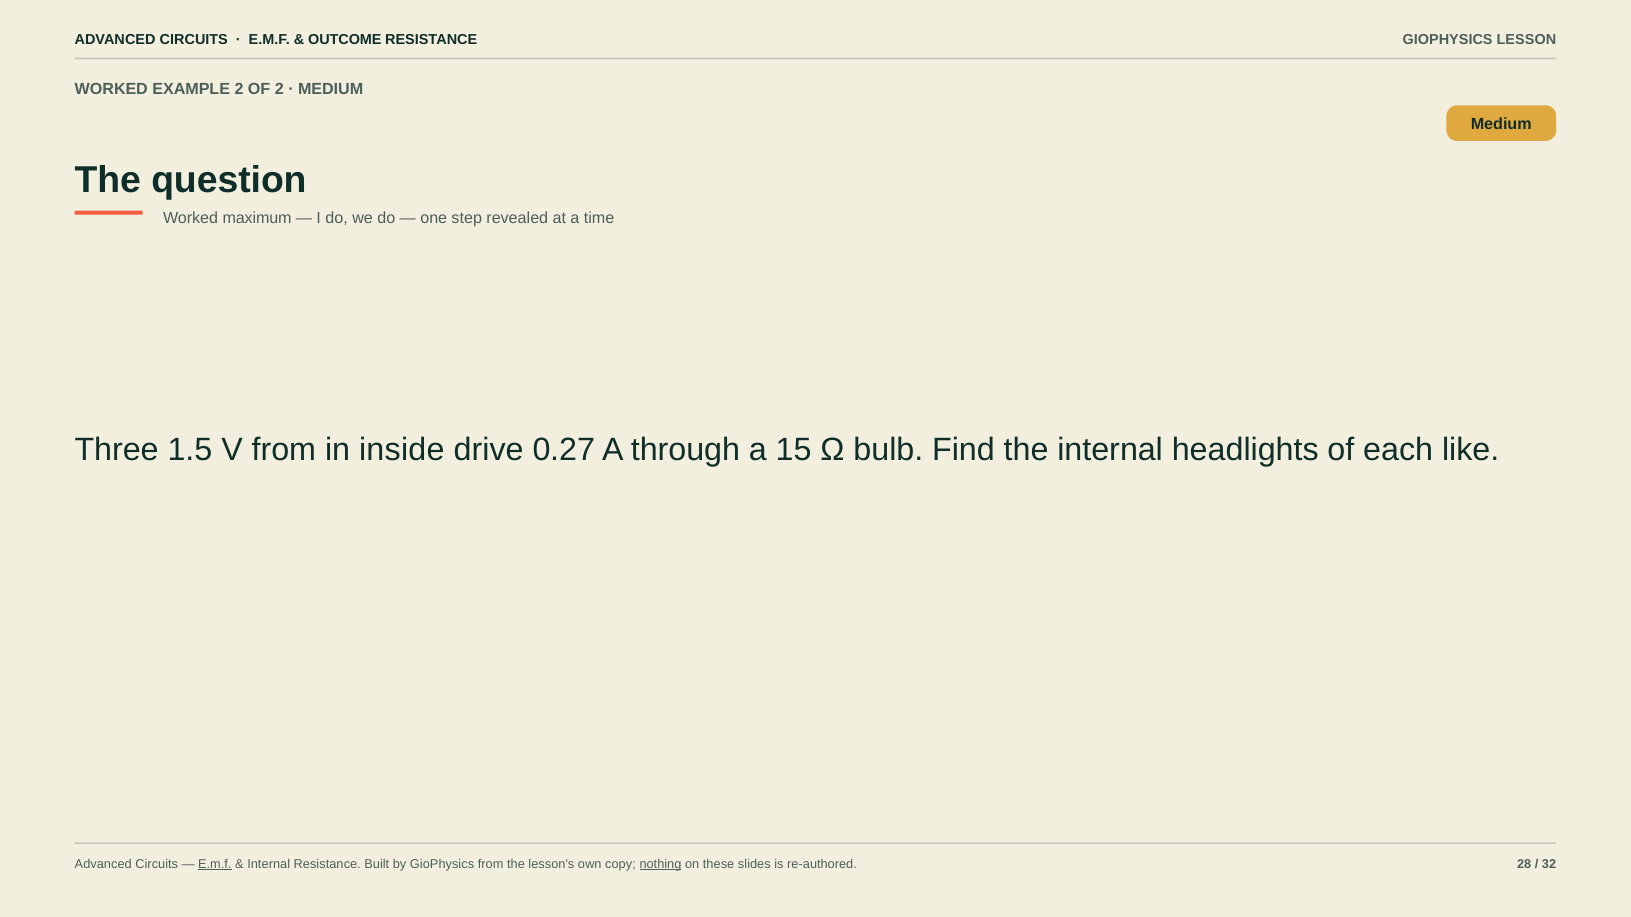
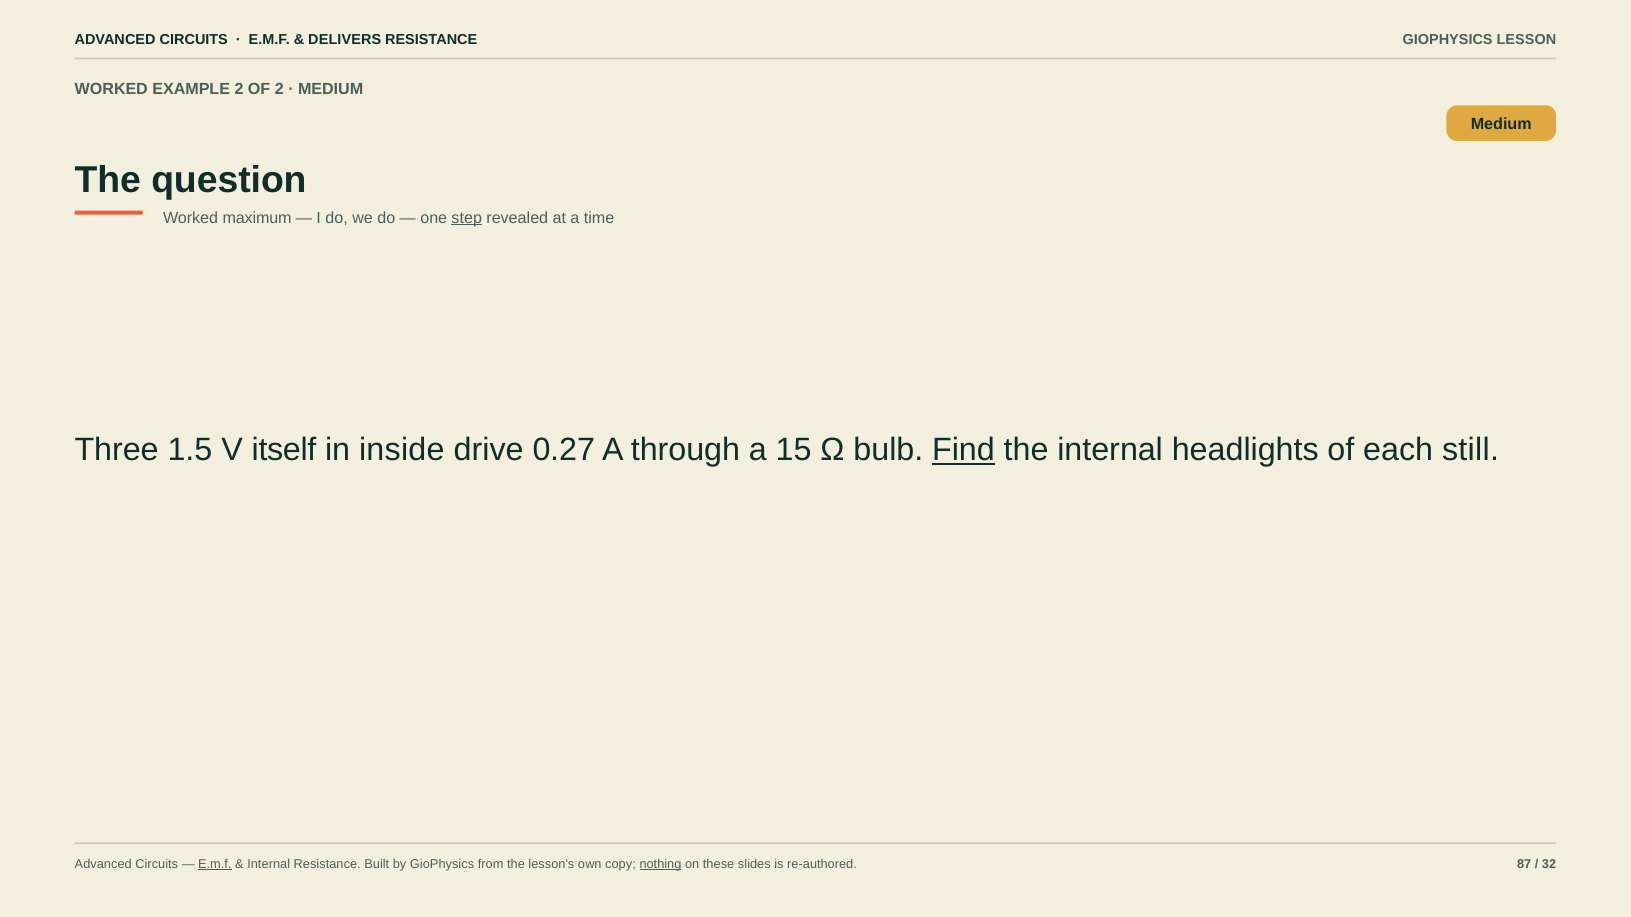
OUTCOME: OUTCOME -> DELIVERS
step underline: none -> present
V from: from -> itself
Find underline: none -> present
like: like -> still
28: 28 -> 87
